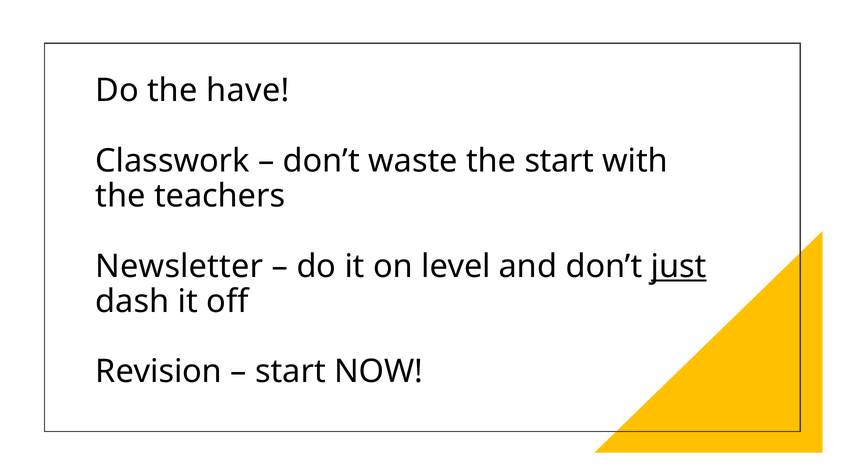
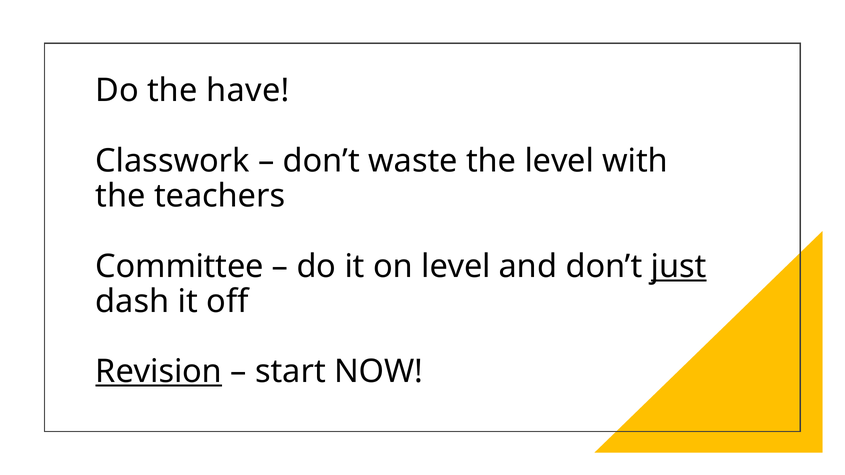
the start: start -> level
Newsletter: Newsletter -> Committee
Revision underline: none -> present
